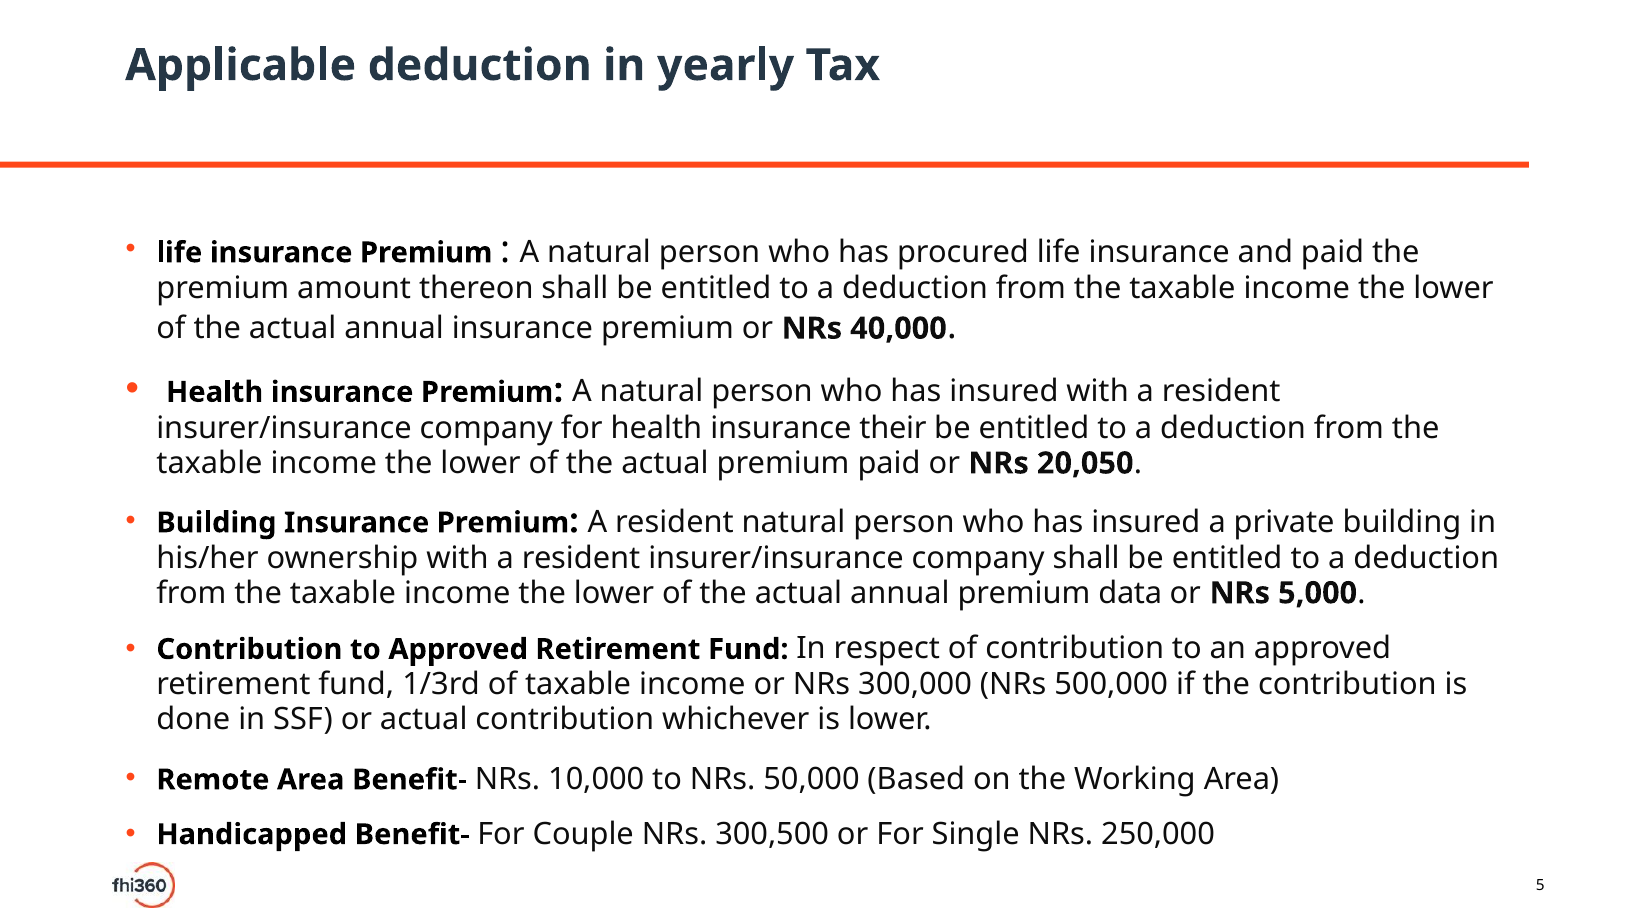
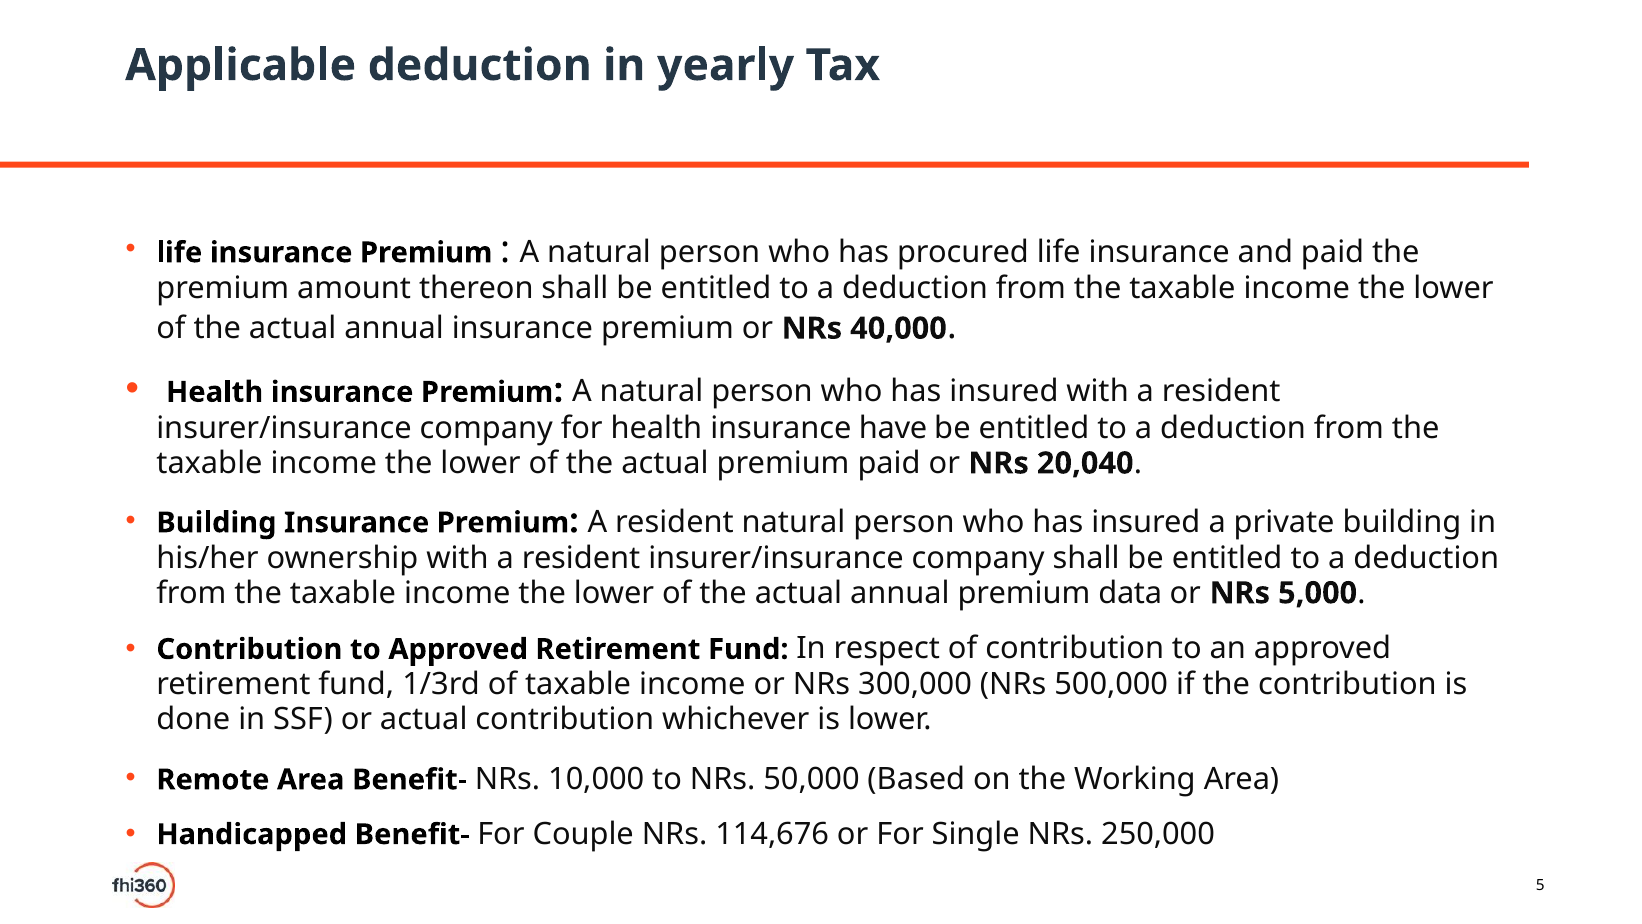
their: their -> have
20,050: 20,050 -> 20,040
300,500: 300,500 -> 114,676
